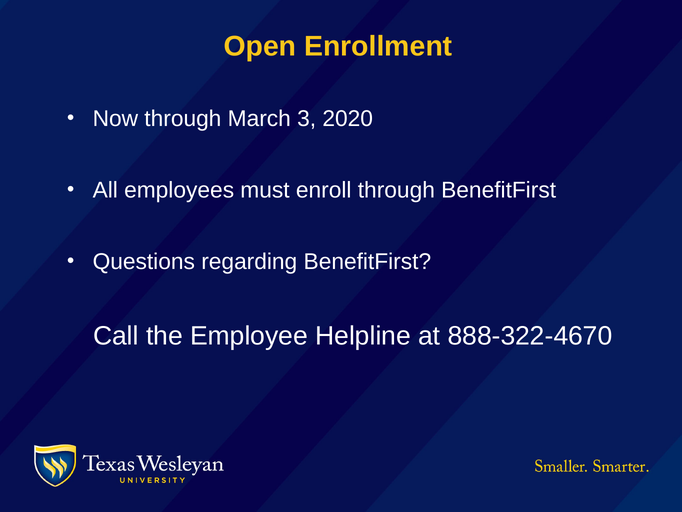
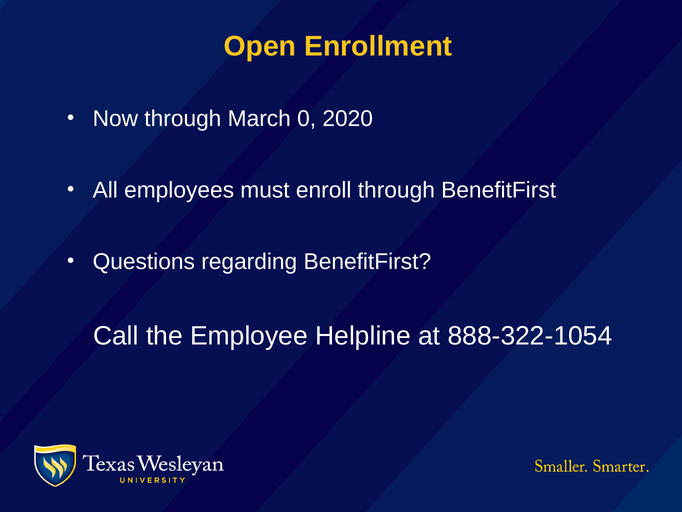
3: 3 -> 0
888-322-4670: 888-322-4670 -> 888-322-1054
